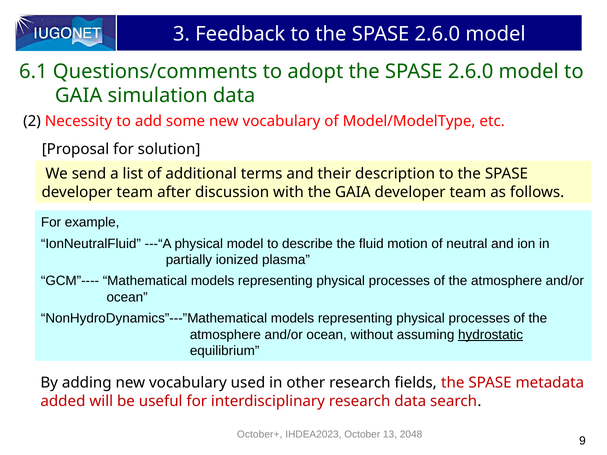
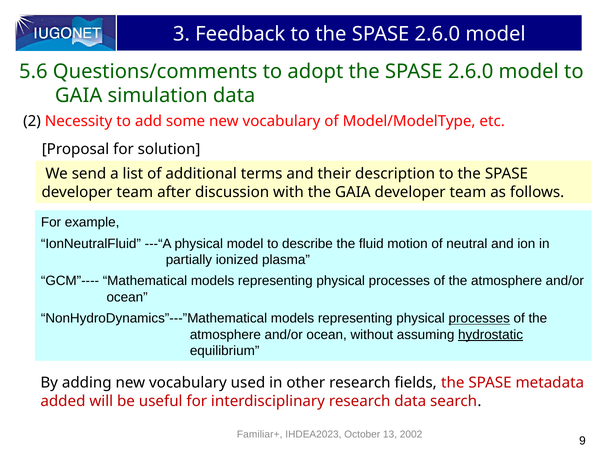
6.1: 6.1 -> 5.6
processes at (479, 319) underline: none -> present
October+: October+ -> Familiar+
2048: 2048 -> 2002
